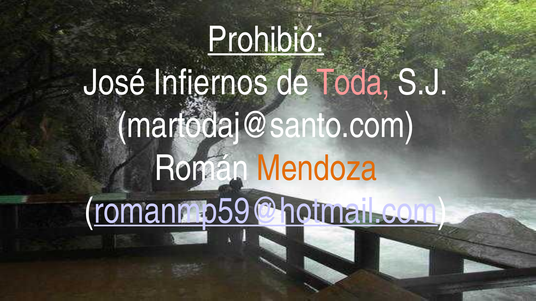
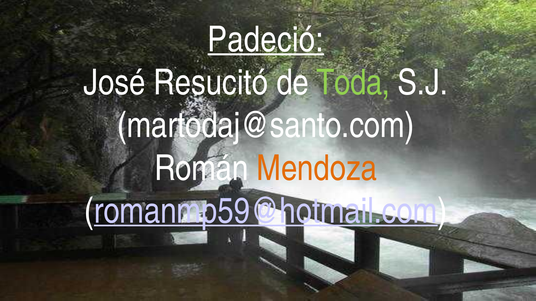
Prohibió: Prohibió -> Padeció
Infiernos: Infiernos -> Resucitó
Toda colour: pink -> light green
